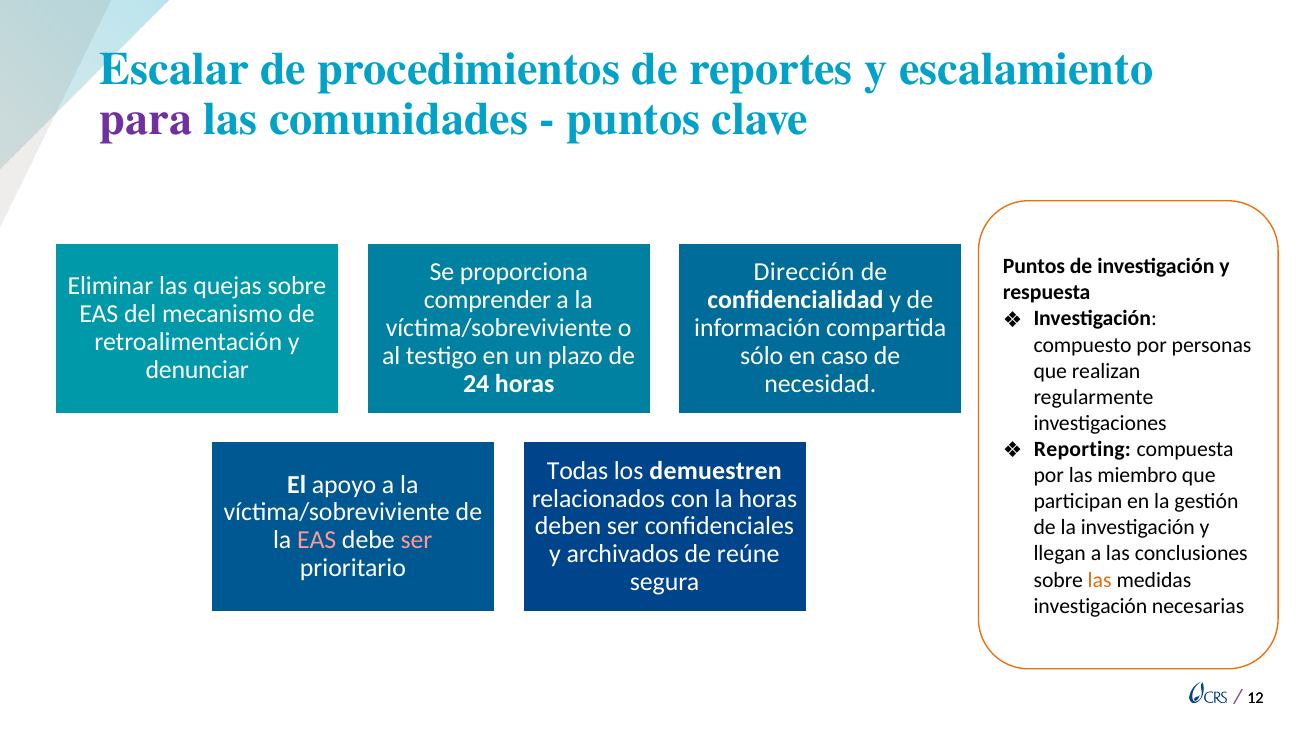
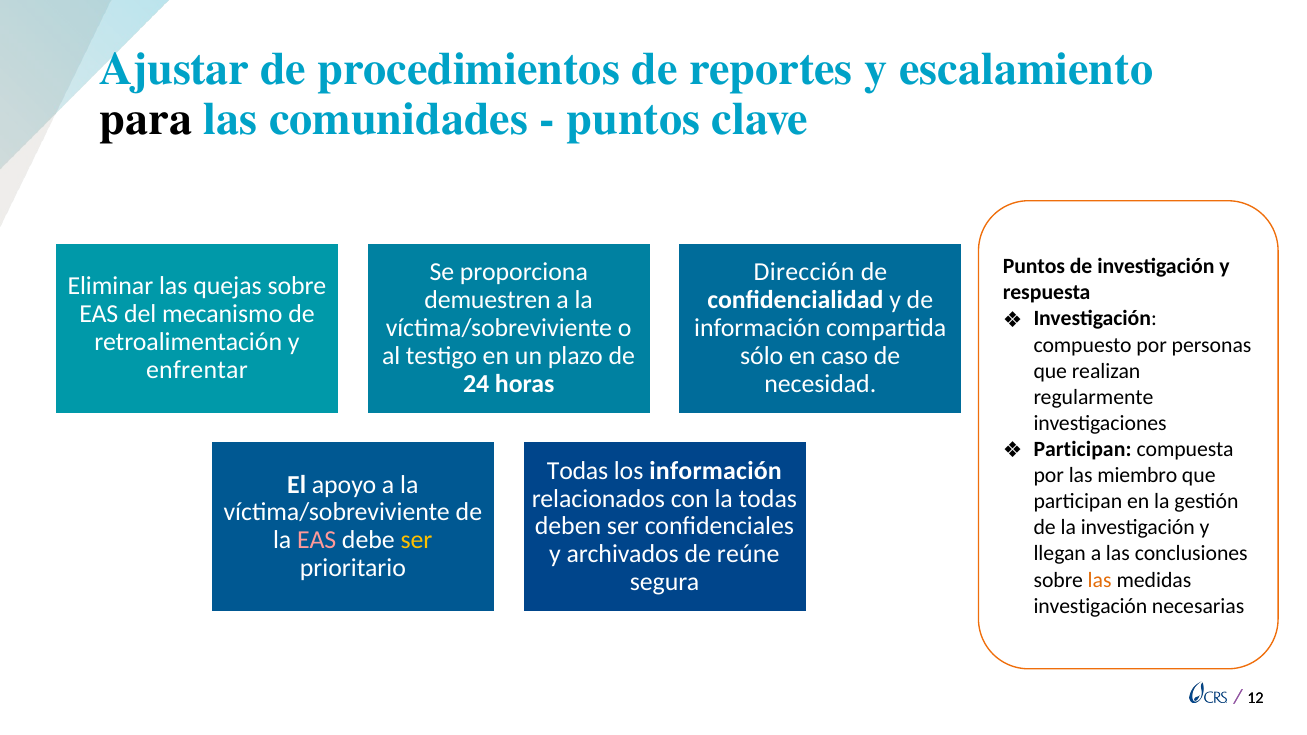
Escalar: Escalar -> Ajustar
para colour: purple -> black
comprender: comprender -> demuestren
denunciar: denunciar -> enfrentar
Reporting at (1082, 449): Reporting -> Participan
los demuestren: demuestren -> información
la horas: horas -> todas
ser at (416, 541) colour: pink -> yellow
